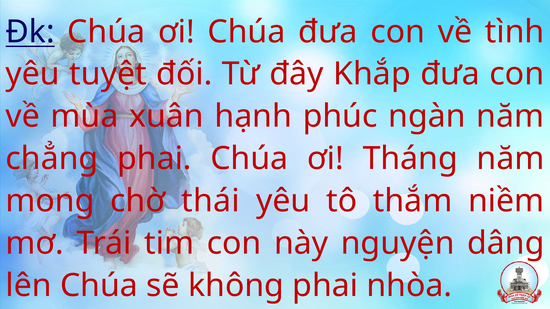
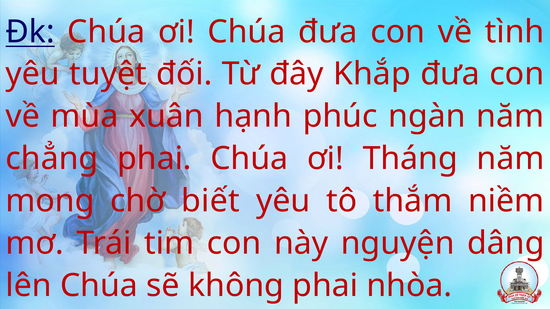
thái: thái -> biết
